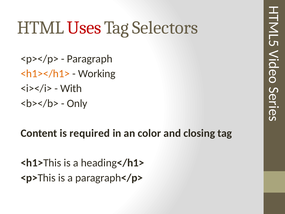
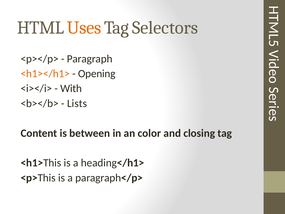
Uses colour: red -> orange
Working: Working -> Opening
Only: Only -> Lists
required: required -> between
